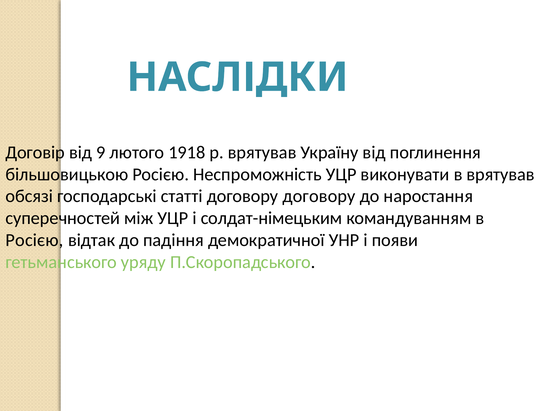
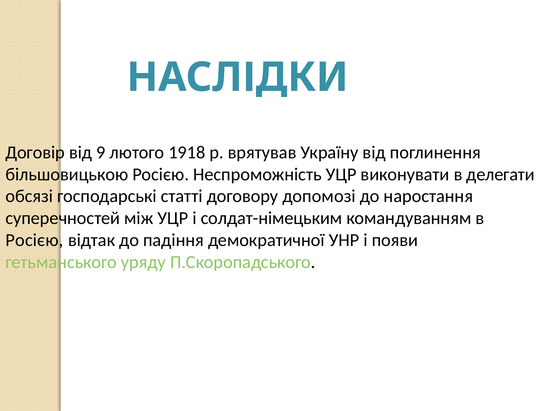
в врятував: врятував -> делегати
договору договору: договору -> допомозі
